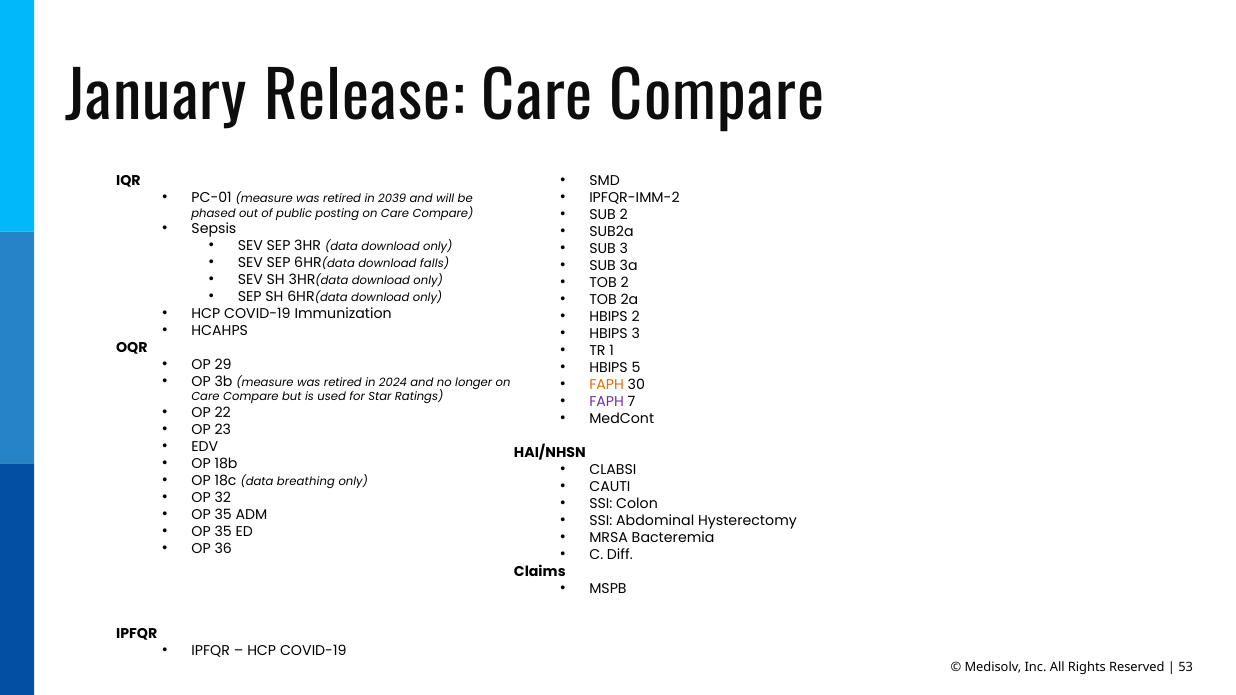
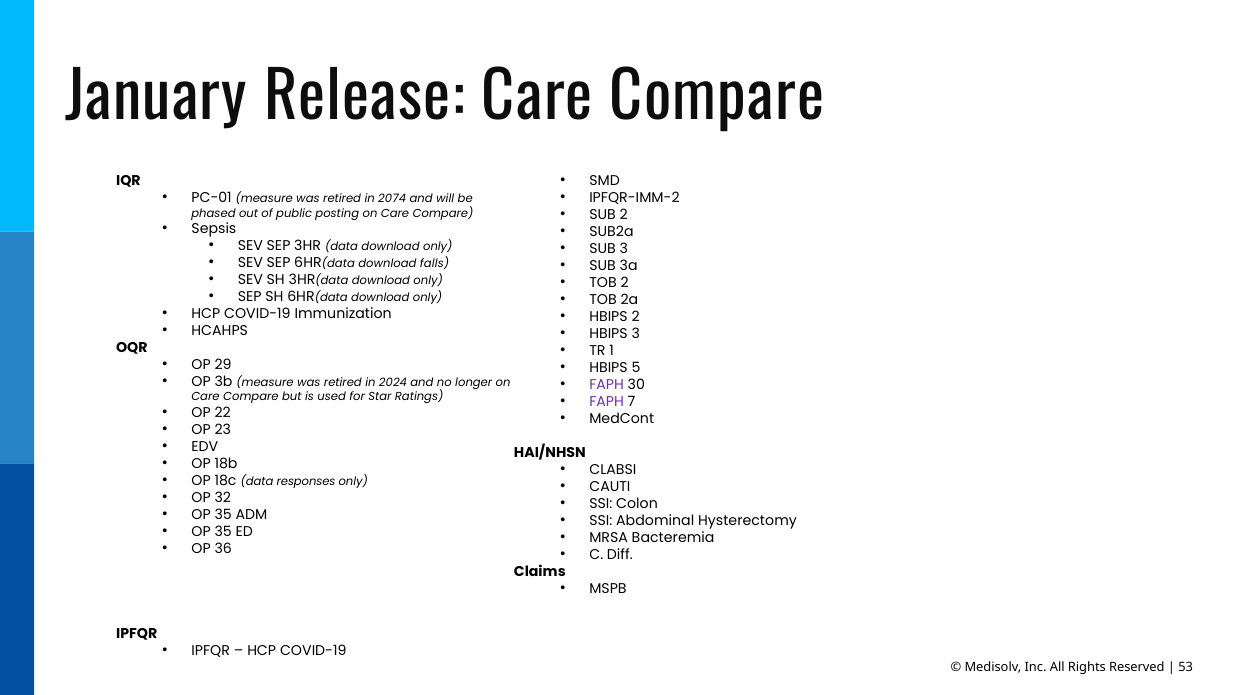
2039: 2039 -> 2074
FAPH at (607, 385) colour: orange -> purple
breathing: breathing -> responses
